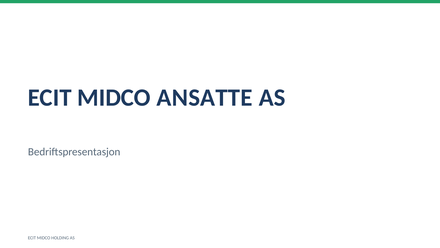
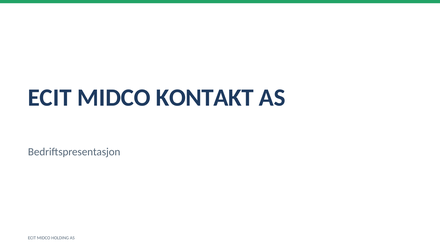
ANSATTE: ANSATTE -> KONTAKT
